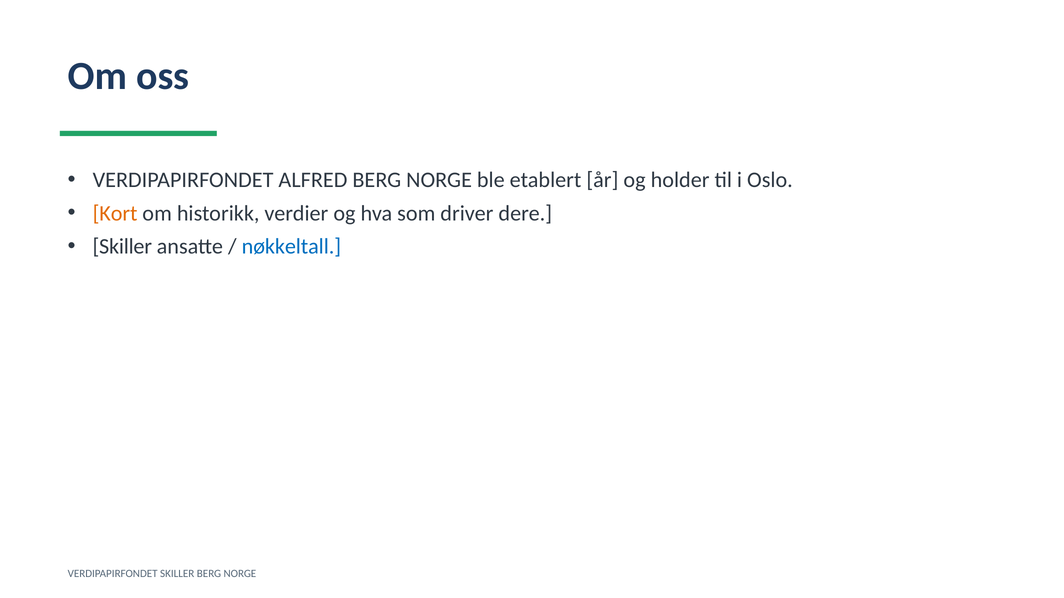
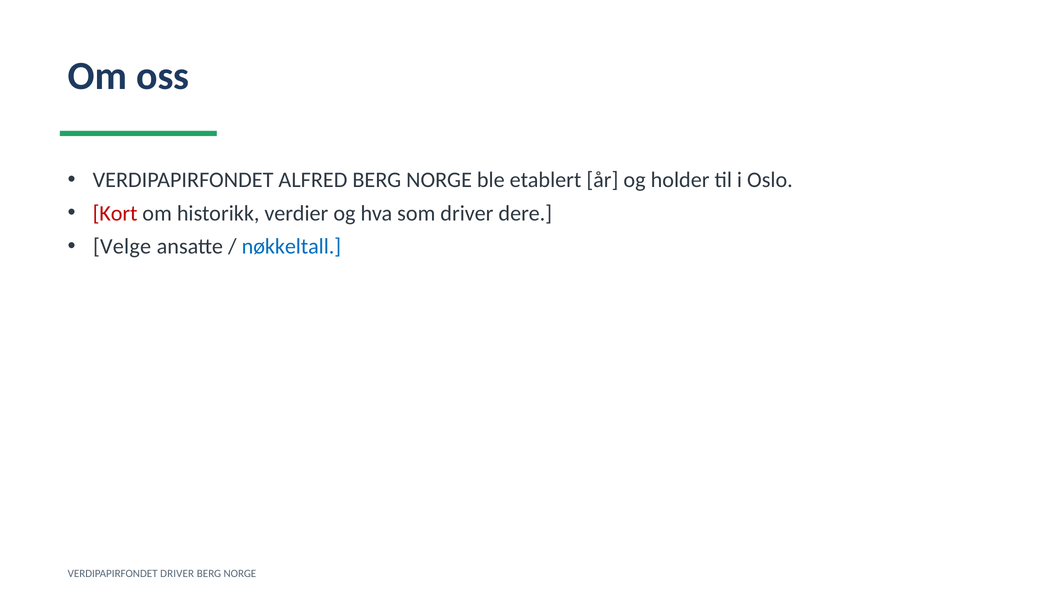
Kort colour: orange -> red
Skiller at (122, 247): Skiller -> Velge
VERDIPAPIRFONDET SKILLER: SKILLER -> DRIVER
